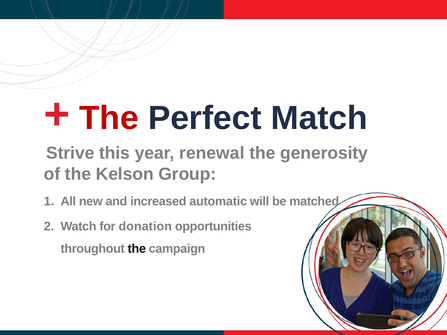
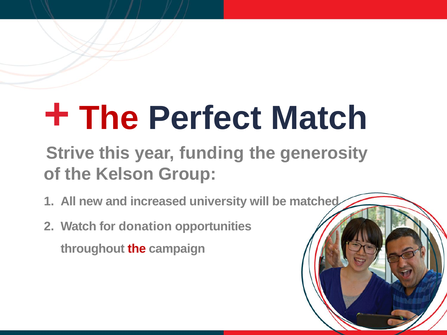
renewal: renewal -> funding
automatic: automatic -> university
the at (137, 249) colour: black -> red
